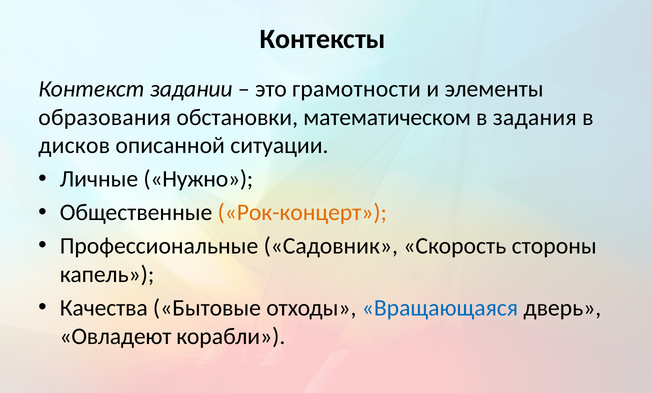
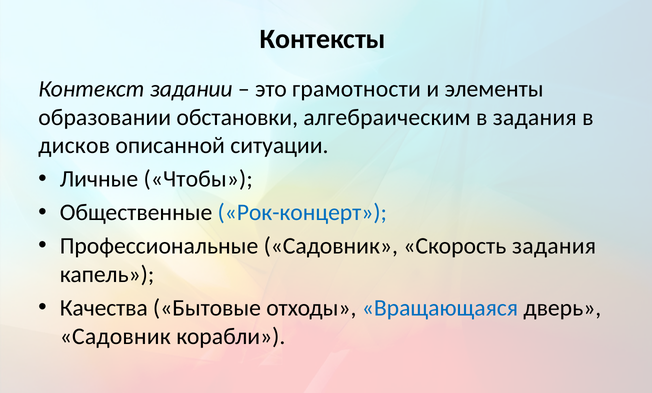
образования: образования -> образовании
математическом: математическом -> алгебраическим
Нужно: Нужно -> Чтобы
Рок-концерт colour: orange -> blue
Скорость стороны: стороны -> задания
Овладеют at (115, 336): Овладеют -> Садовник
